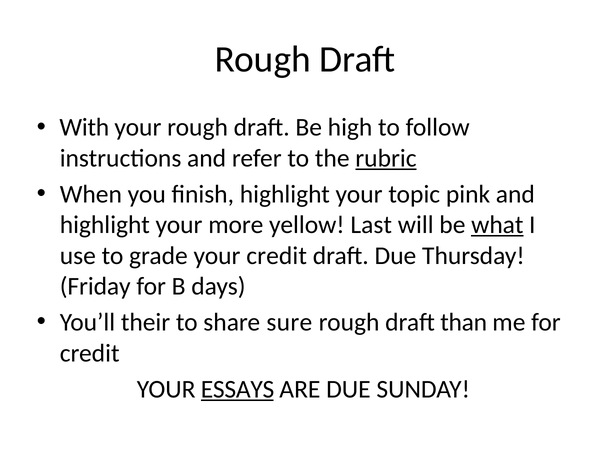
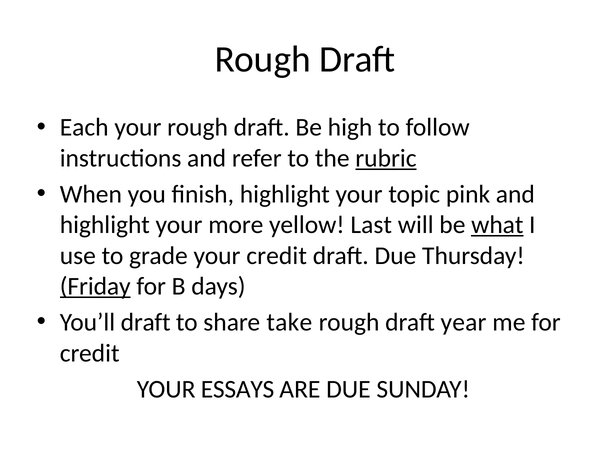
With: With -> Each
Friday underline: none -> present
You’ll their: their -> draft
sure: sure -> take
than: than -> year
ESSAYS underline: present -> none
